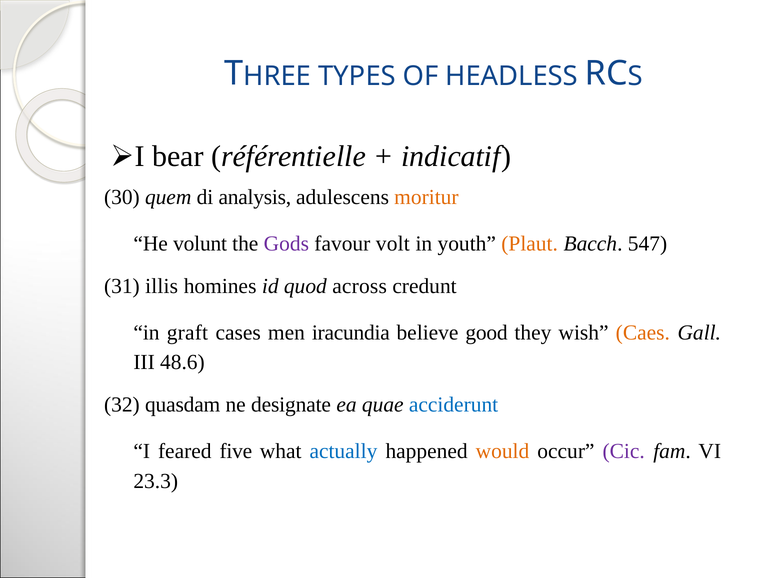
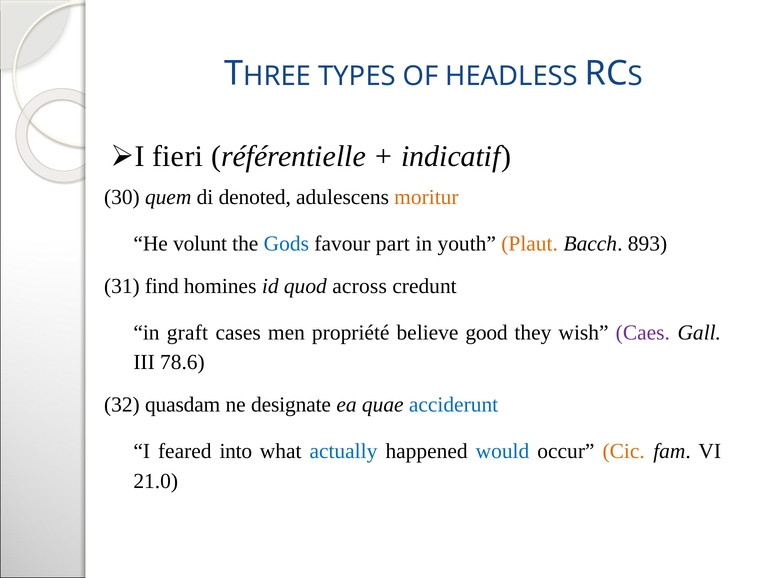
bear: bear -> fieri
analysis: analysis -> denoted
Gods colour: purple -> blue
volt: volt -> part
547: 547 -> 893
illis: illis -> find
iracundia: iracundia -> propriété
Caes colour: orange -> purple
48.6: 48.6 -> 78.6
five: five -> into
would colour: orange -> blue
Cic colour: purple -> orange
23.3: 23.3 -> 21.0
